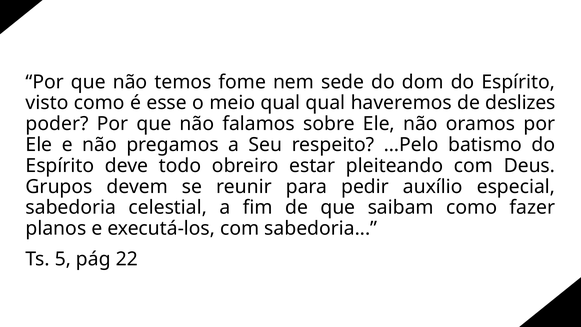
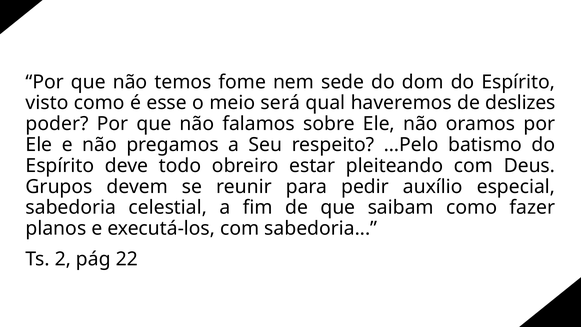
meio qual: qual -> será
5: 5 -> 2
